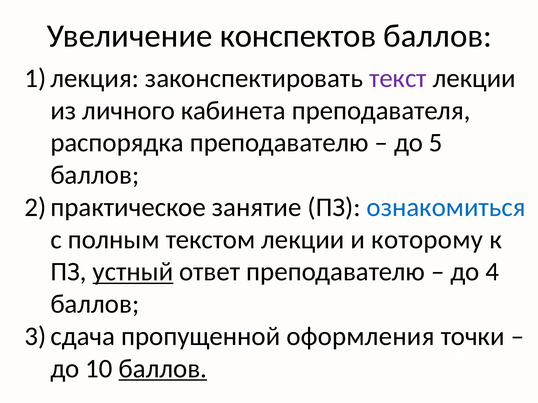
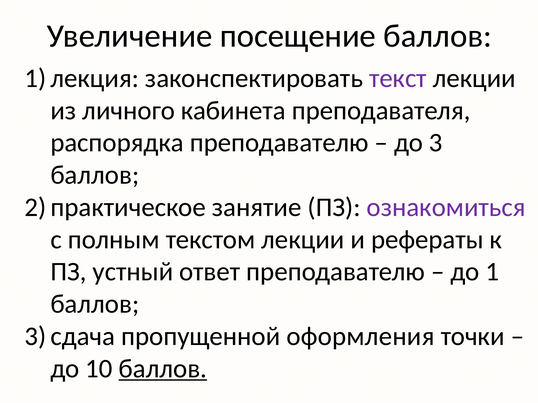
конспектов: конспектов -> посещение
5: 5 -> 3
ознакомиться colour: blue -> purple
которому: которому -> рефераты
устный underline: present -> none
4: 4 -> 1
